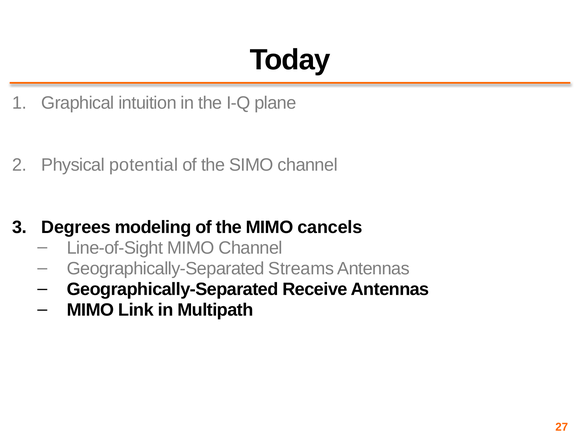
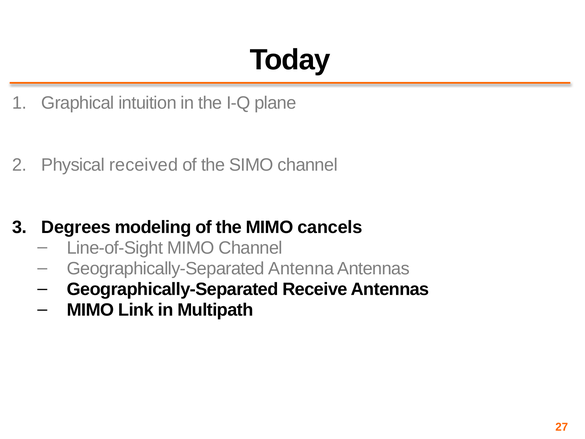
potential: potential -> received
Streams: Streams -> Antenna
